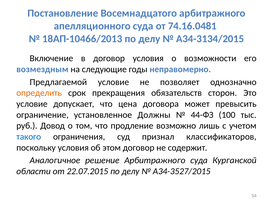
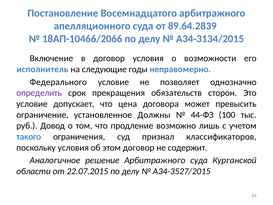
74.16.0481: 74.16.0481 -> 89.64.2839
18АП-10466/2013: 18АП-10466/2013 -> 18АП-10466/2066
возмездным: возмездным -> исполнитель
Предлагаемой: Предлагаемой -> Федерального
определить colour: orange -> purple
